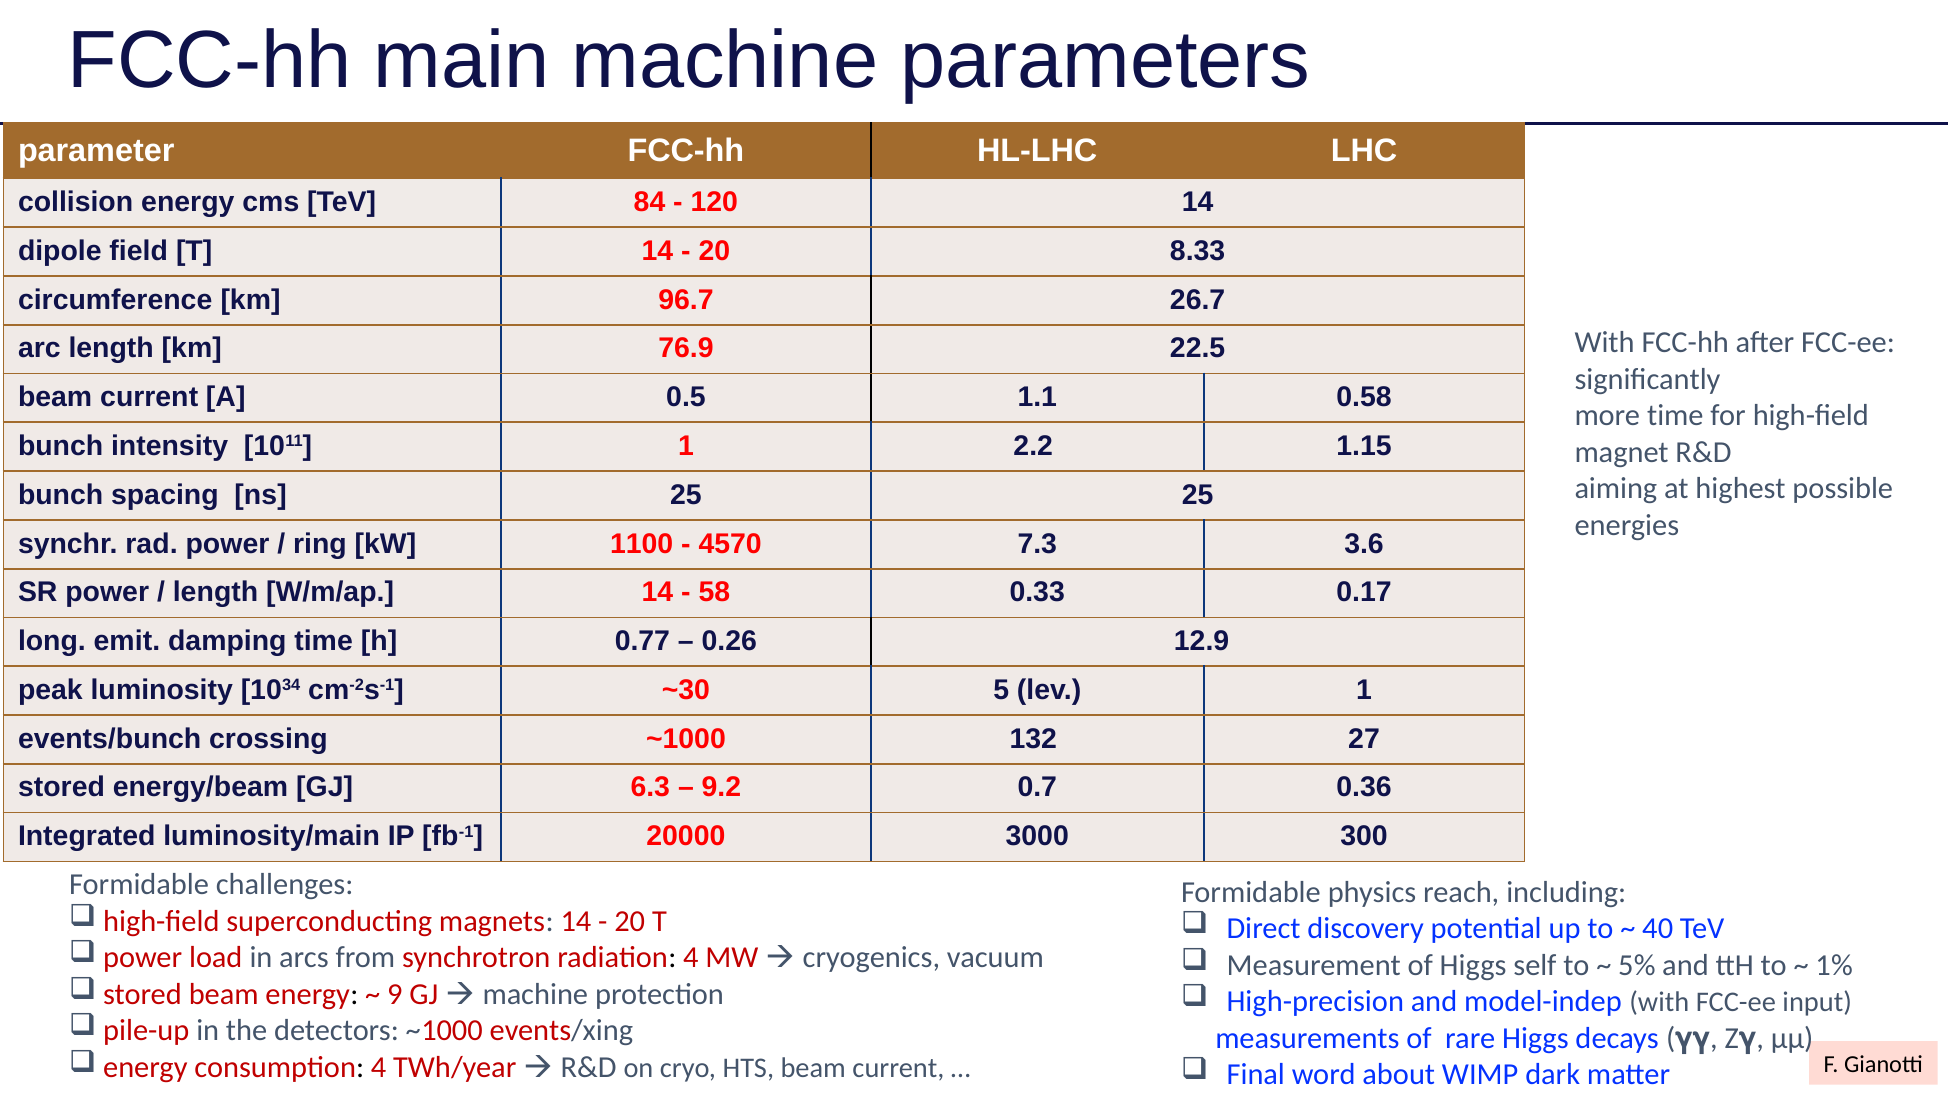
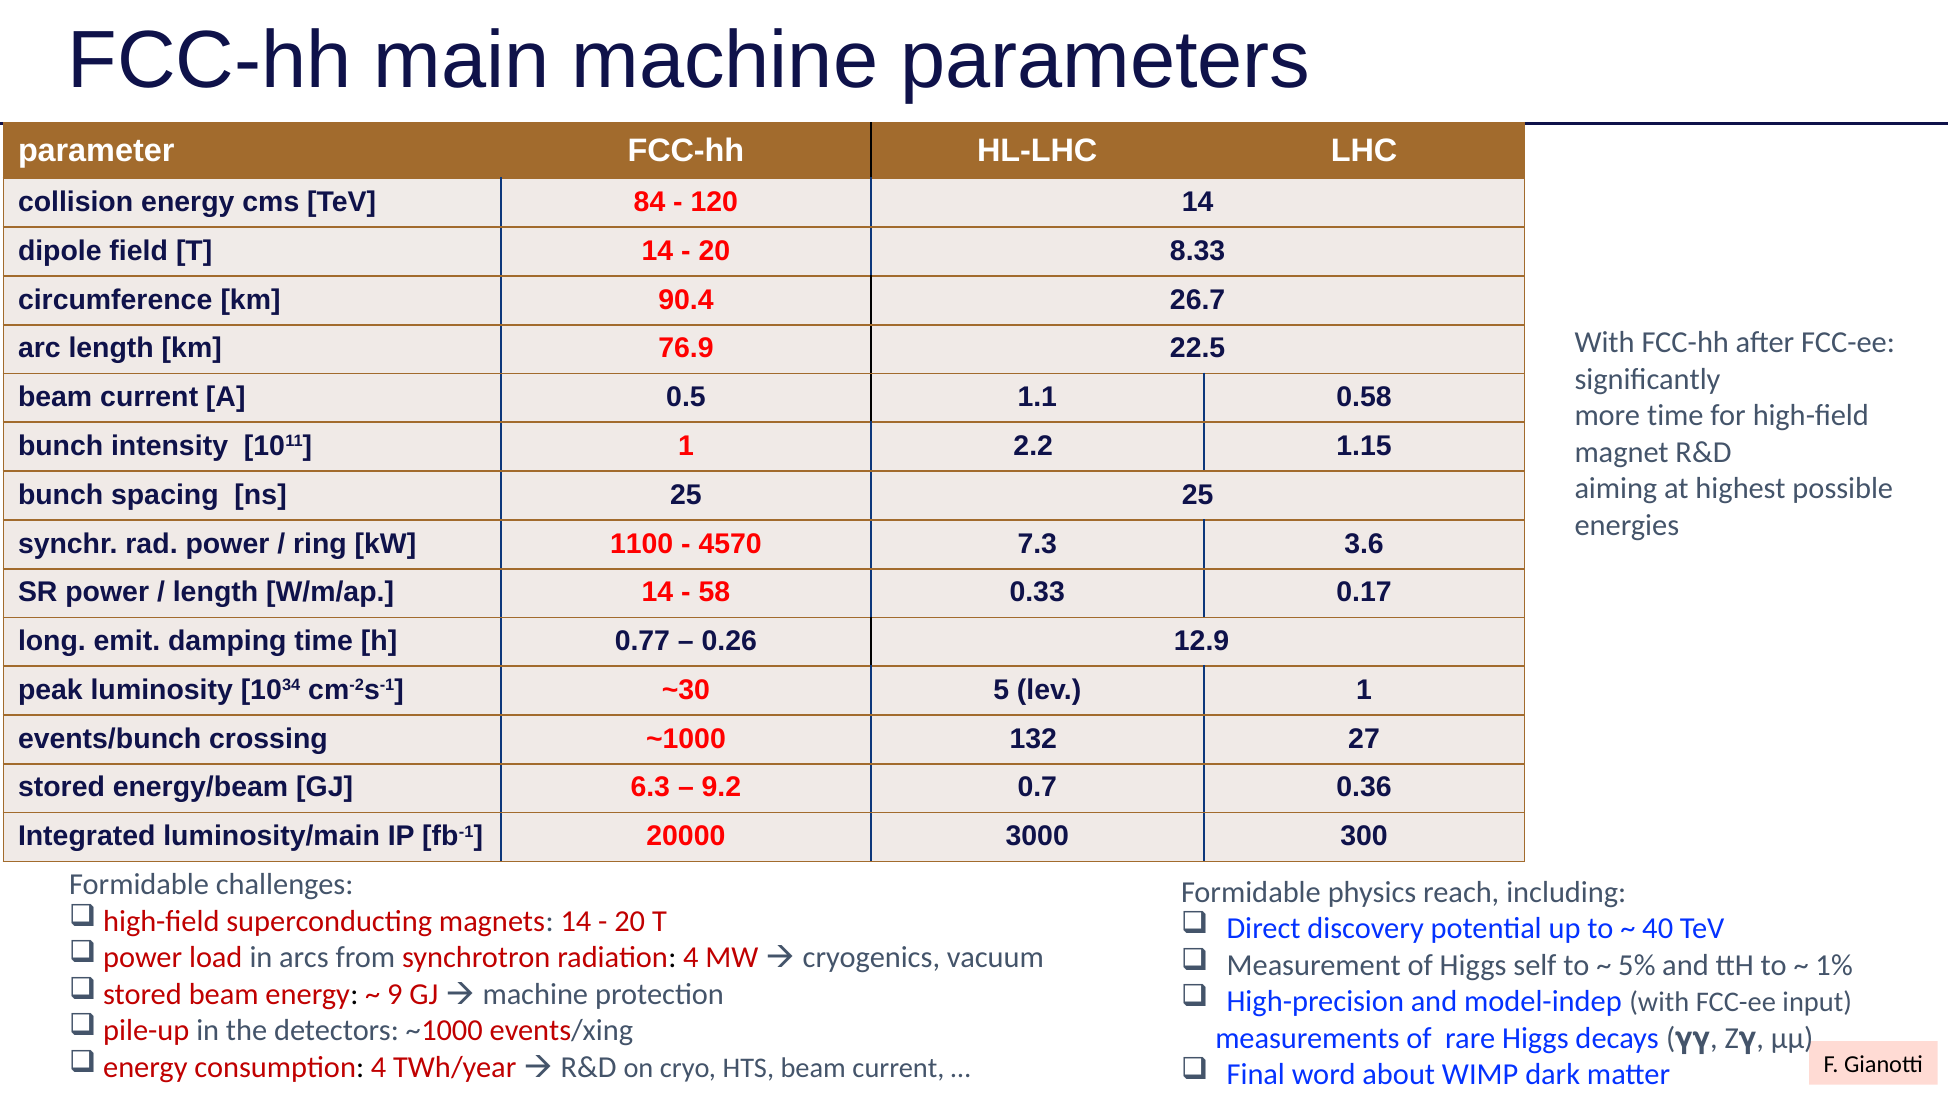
96.7: 96.7 -> 90.4
